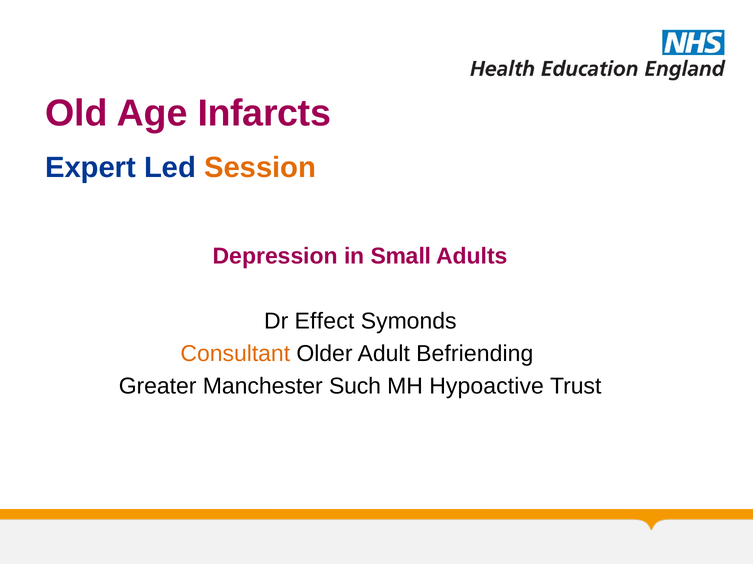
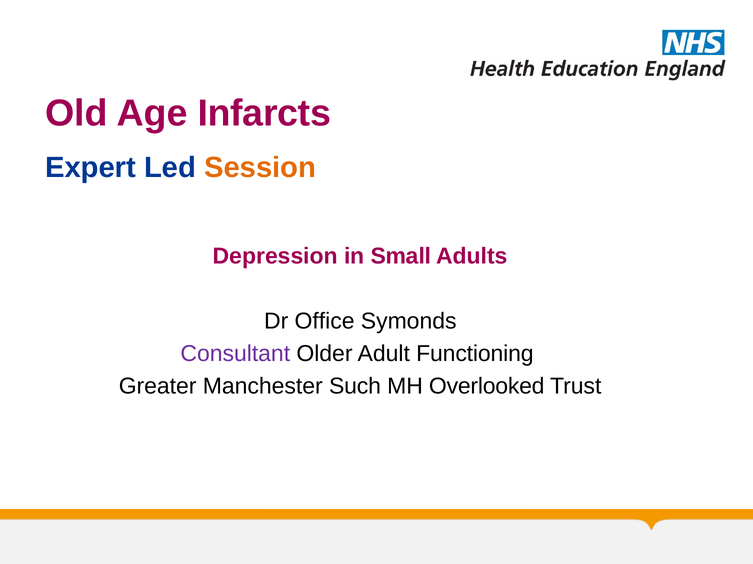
Effect: Effect -> Office
Consultant colour: orange -> purple
Befriending: Befriending -> Functioning
Hypoactive: Hypoactive -> Overlooked
